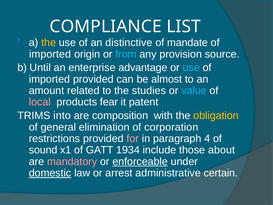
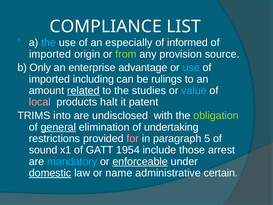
the at (49, 43) colour: yellow -> light blue
distinctive: distinctive -> especially
mandate: mandate -> informed
from colour: light blue -> light green
Until: Until -> Only
imported provided: provided -> including
almost: almost -> rulings
related underline: none -> present
fear: fear -> halt
composition: composition -> undisclosed
obligation colour: yellow -> light green
general underline: none -> present
corporation: corporation -> undertaking
4: 4 -> 5
1934: 1934 -> 1954
about: about -> arrest
mandatory colour: pink -> light blue
arrest: arrest -> name
